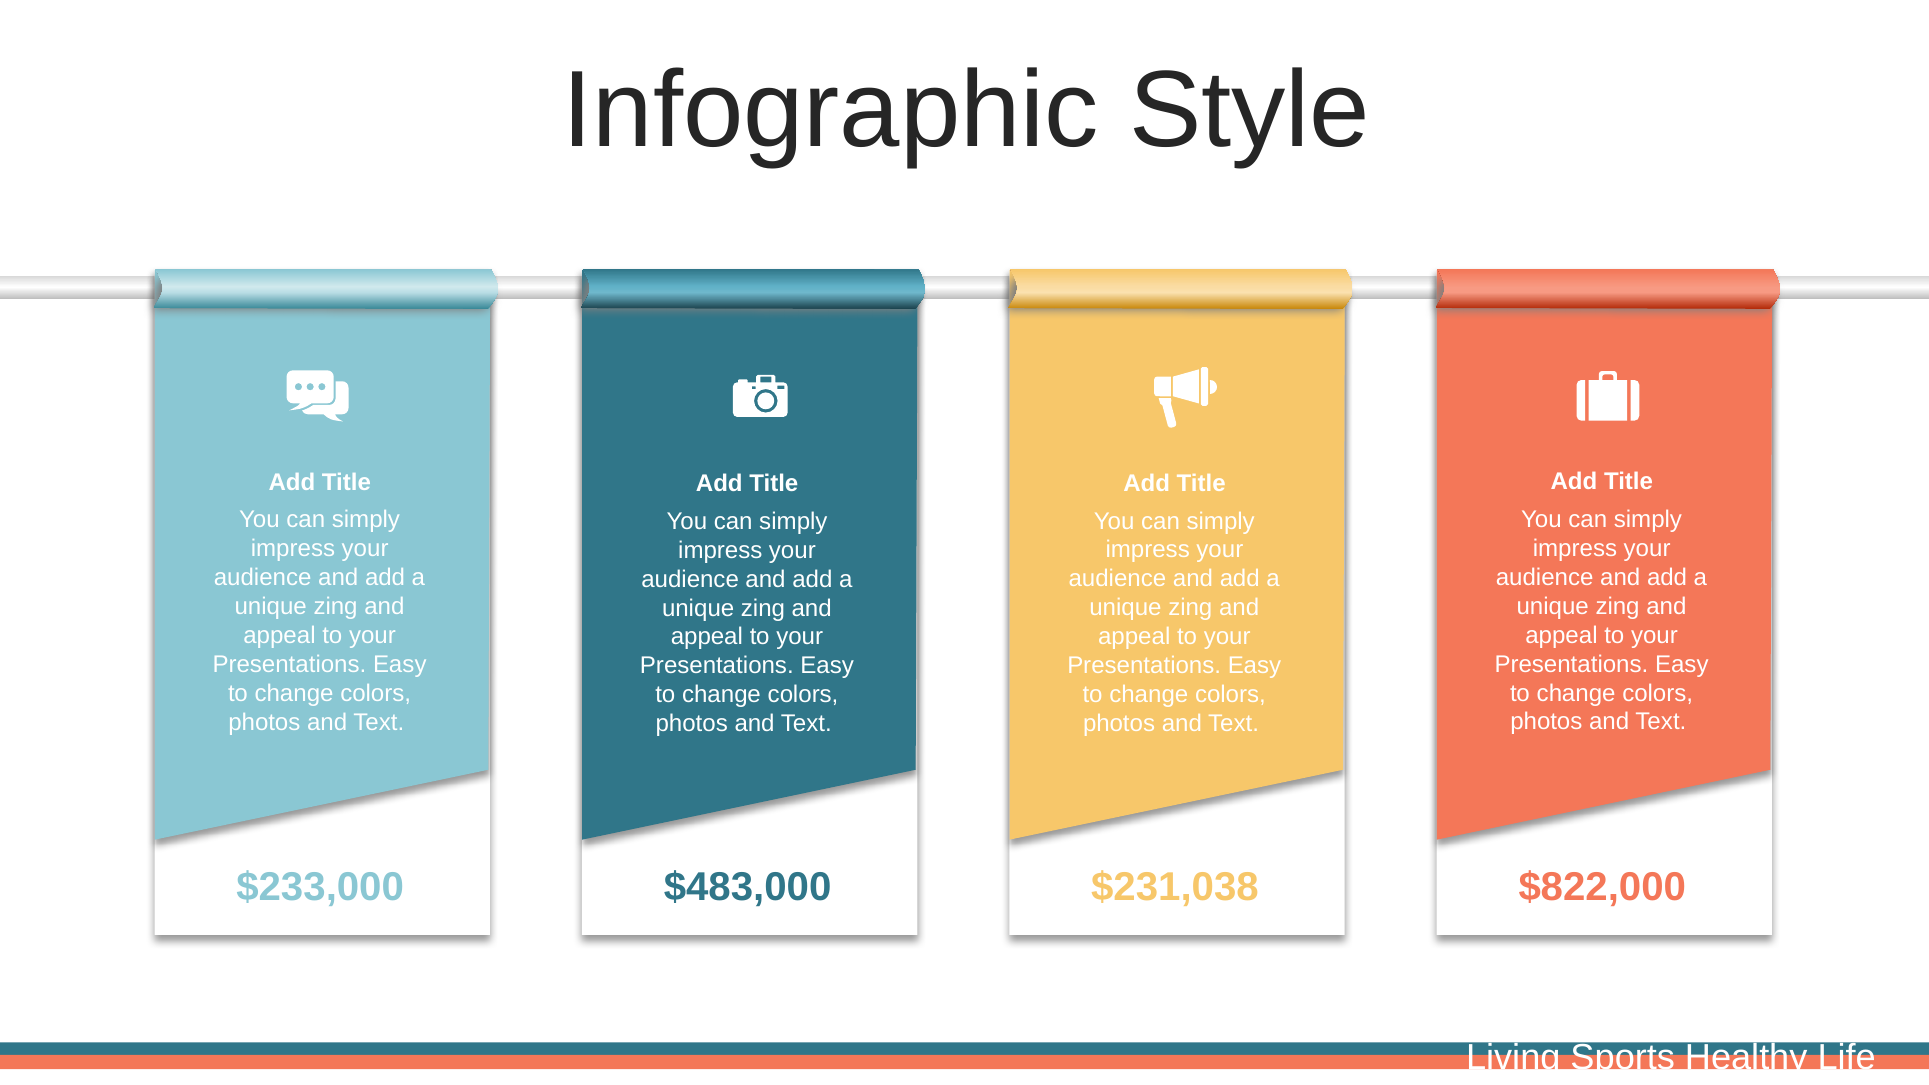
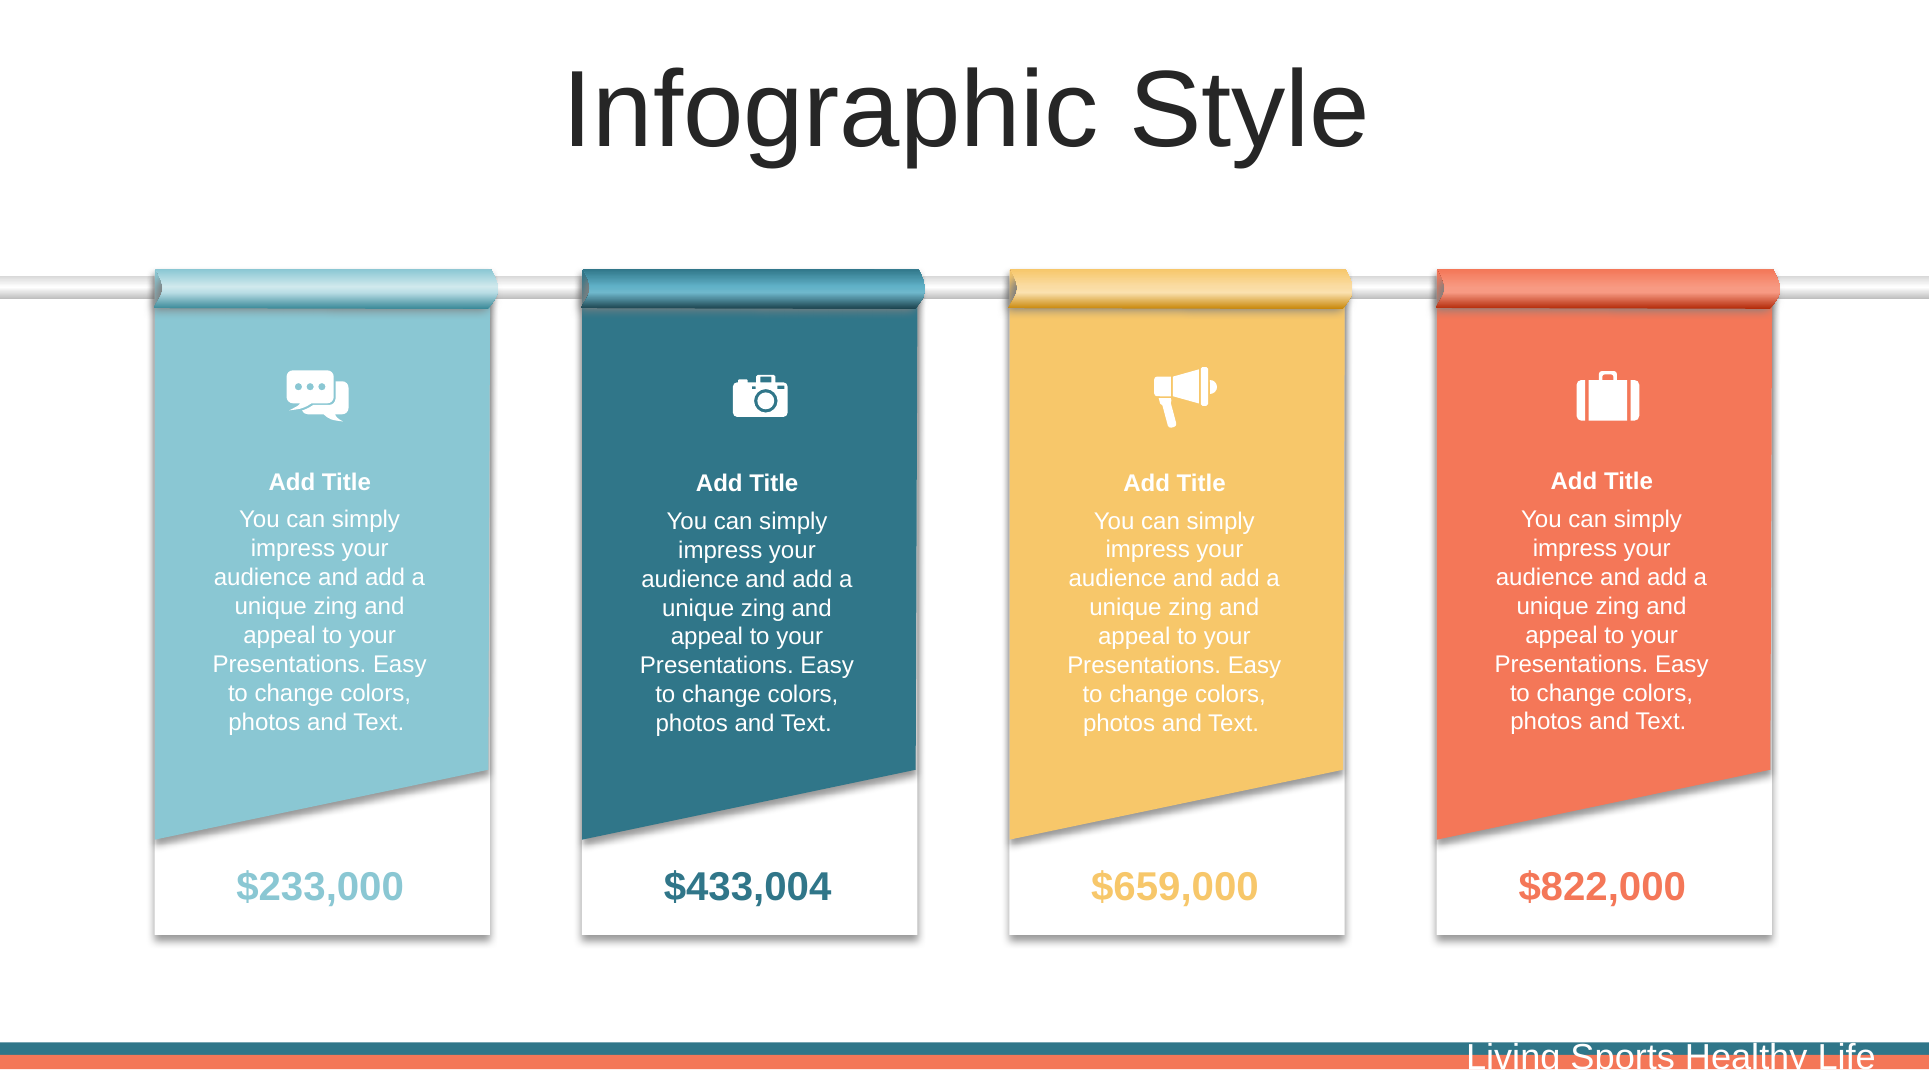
$483,000: $483,000 -> $433,004
$231,038: $231,038 -> $659,000
